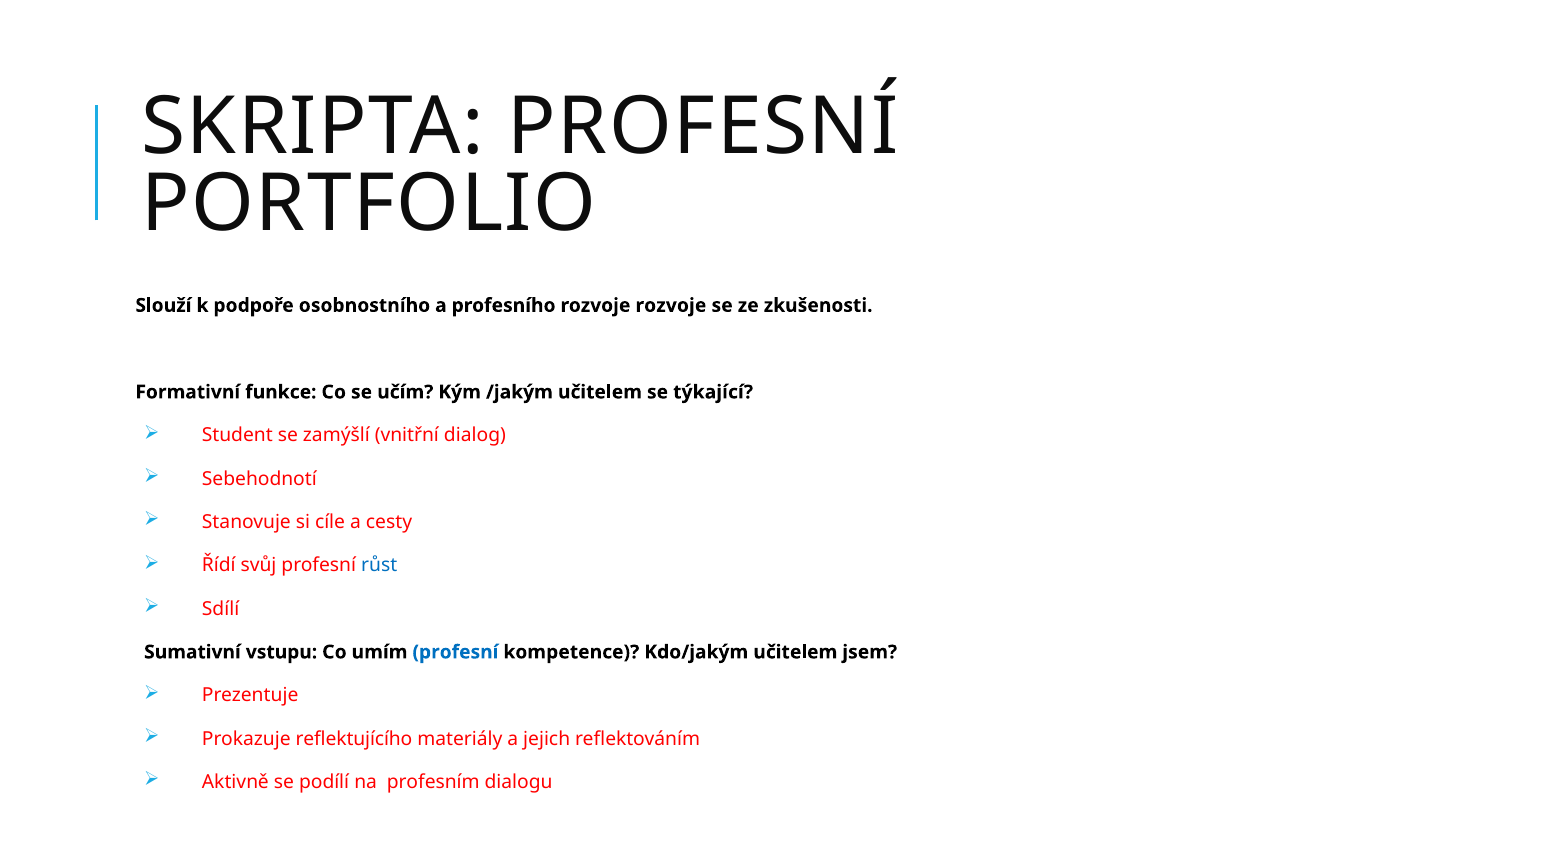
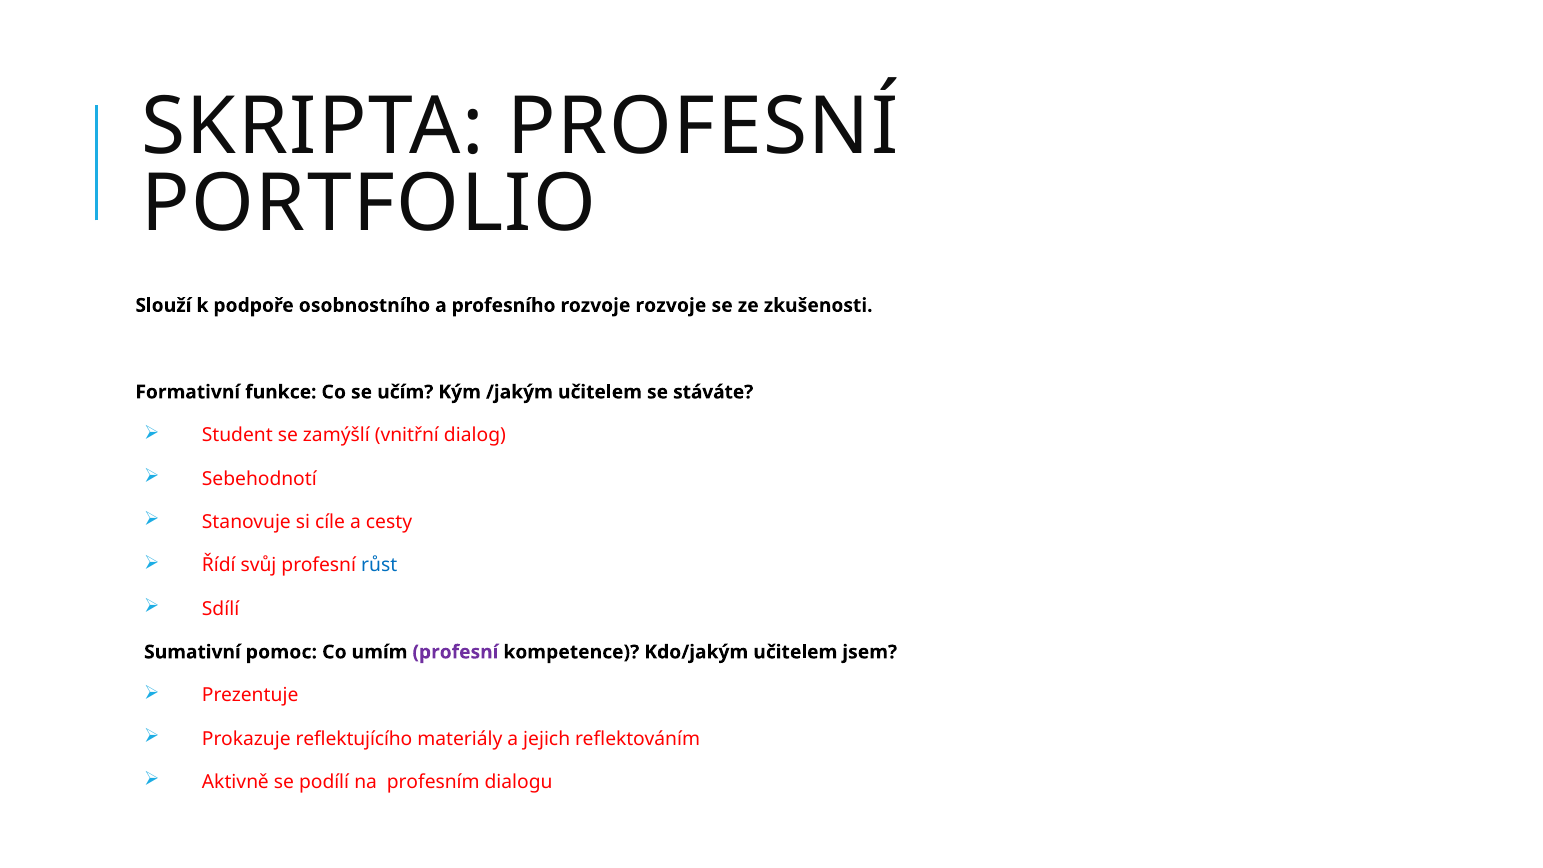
týkající: týkající -> stáváte
vstupu: vstupu -> pomoc
profesní at (455, 652) colour: blue -> purple
